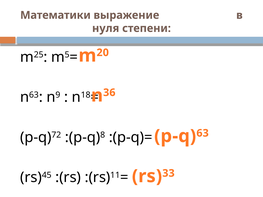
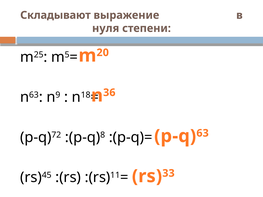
Математики: Математики -> Складывают
